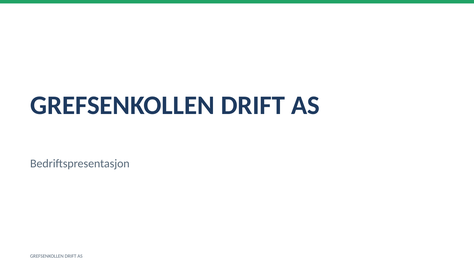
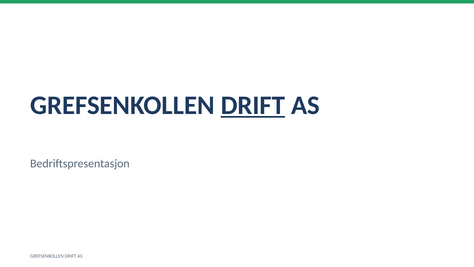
DRIFT at (253, 105) underline: none -> present
